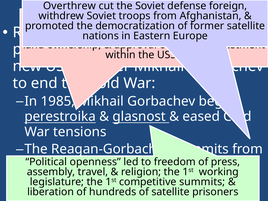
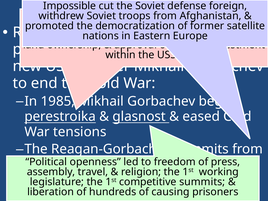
Overthrew: Overthrew -> Impossible
of satellite: satellite -> causing
